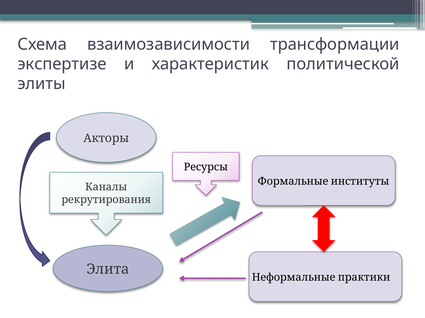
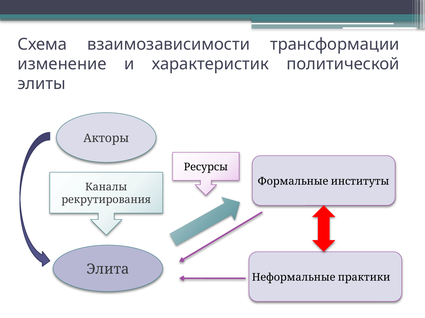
экспертизе: экспертизе -> изменение
